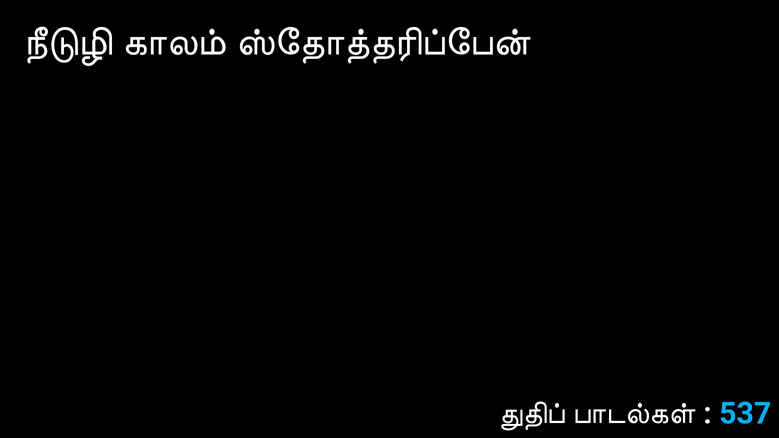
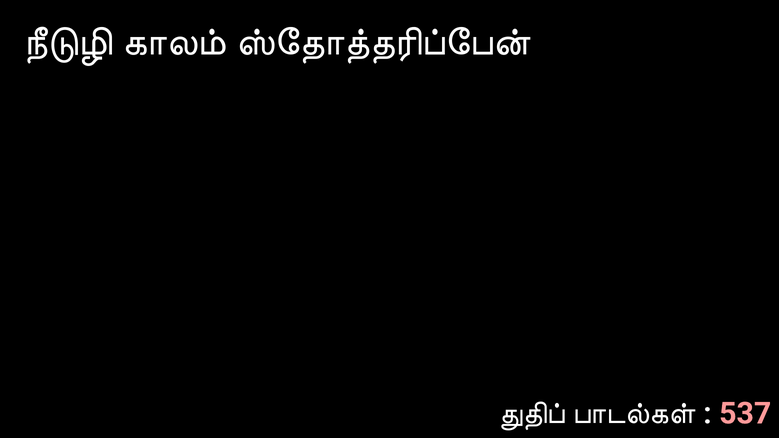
537 colour: light blue -> pink
